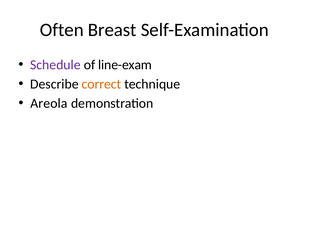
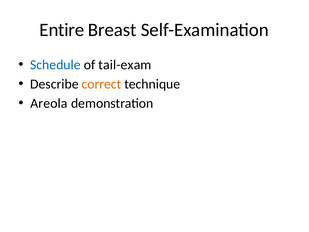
Often: Often -> Entire
Schedule colour: purple -> blue
line-exam: line-exam -> tail-exam
